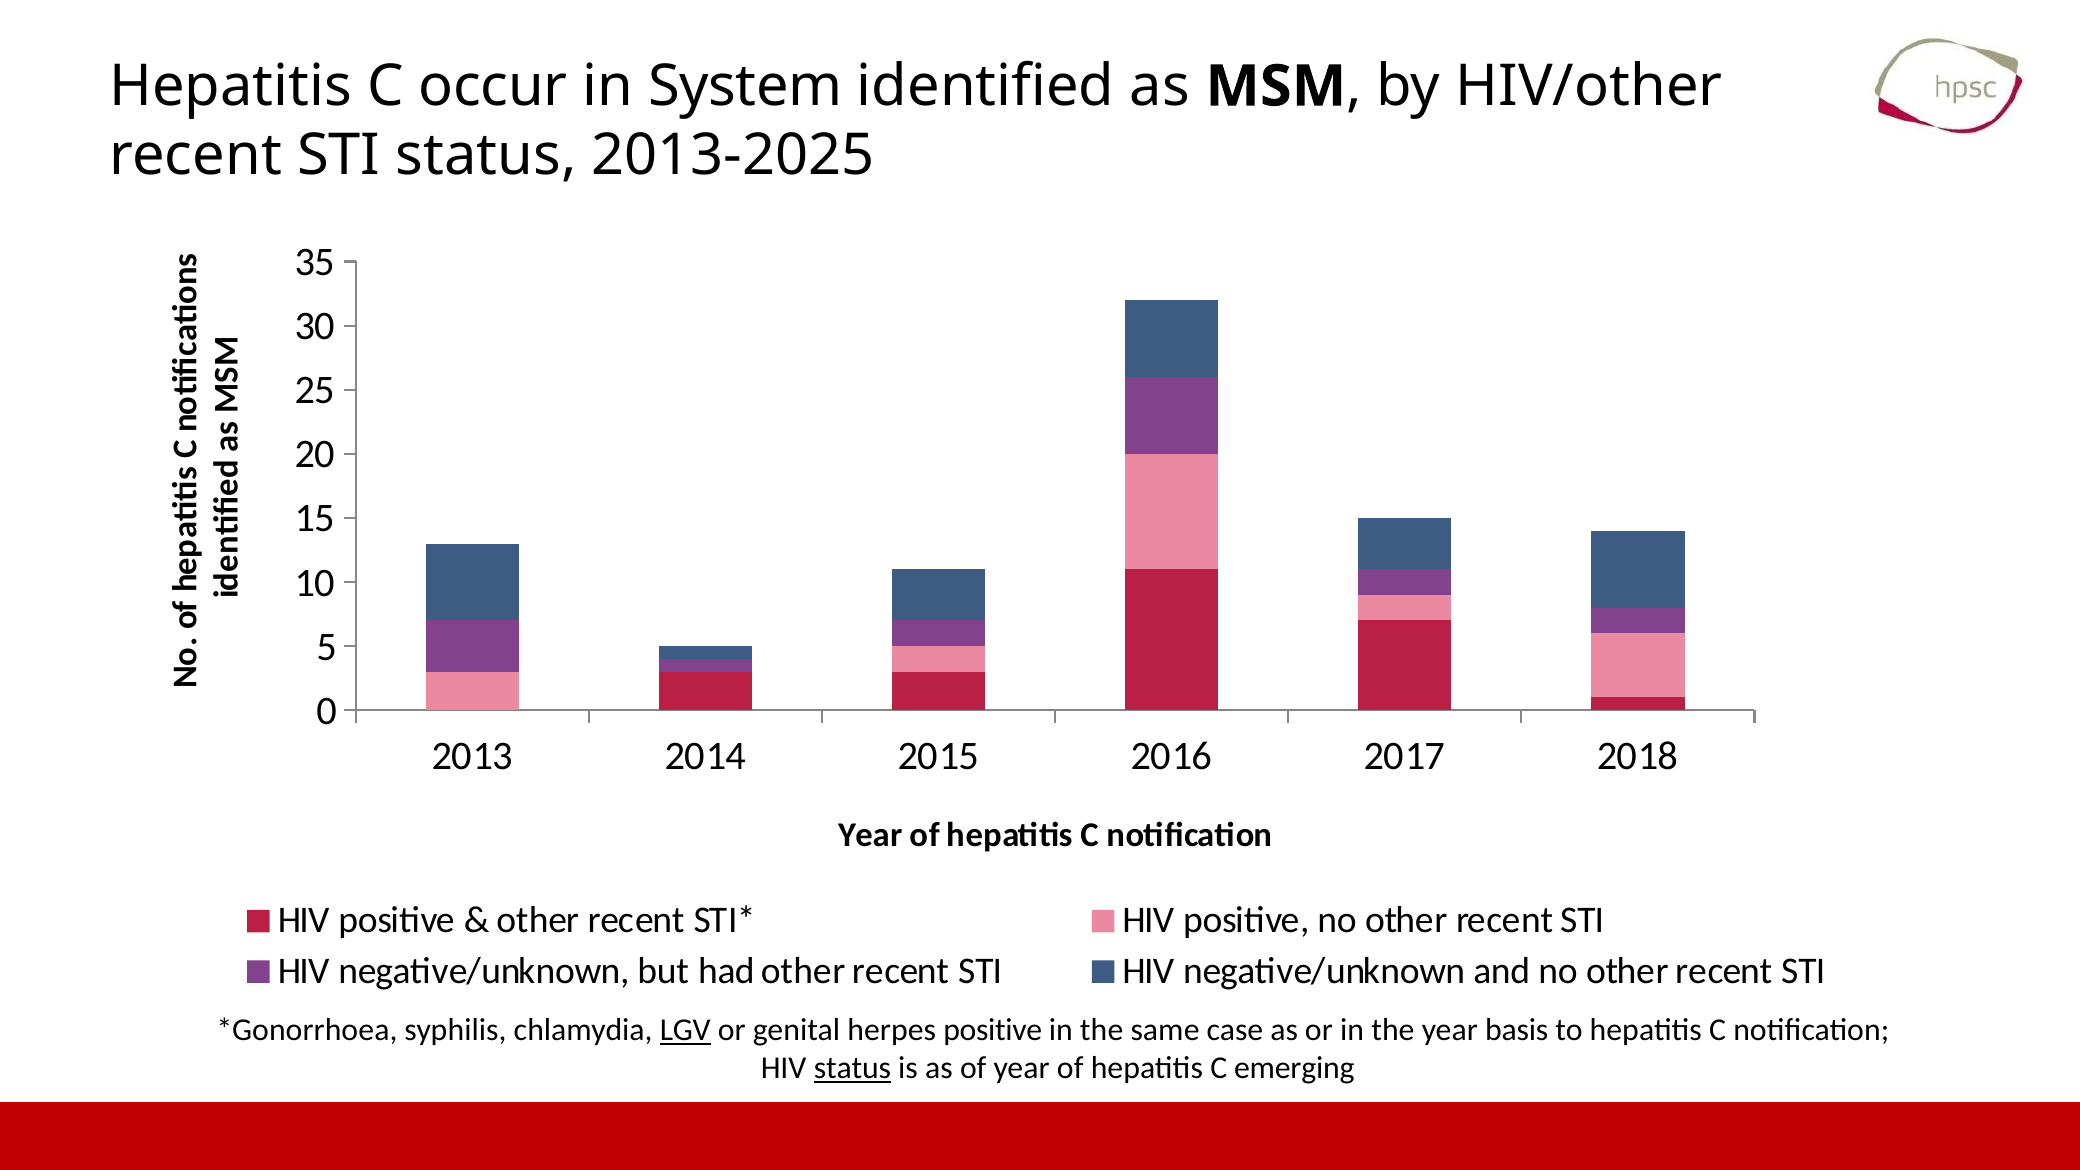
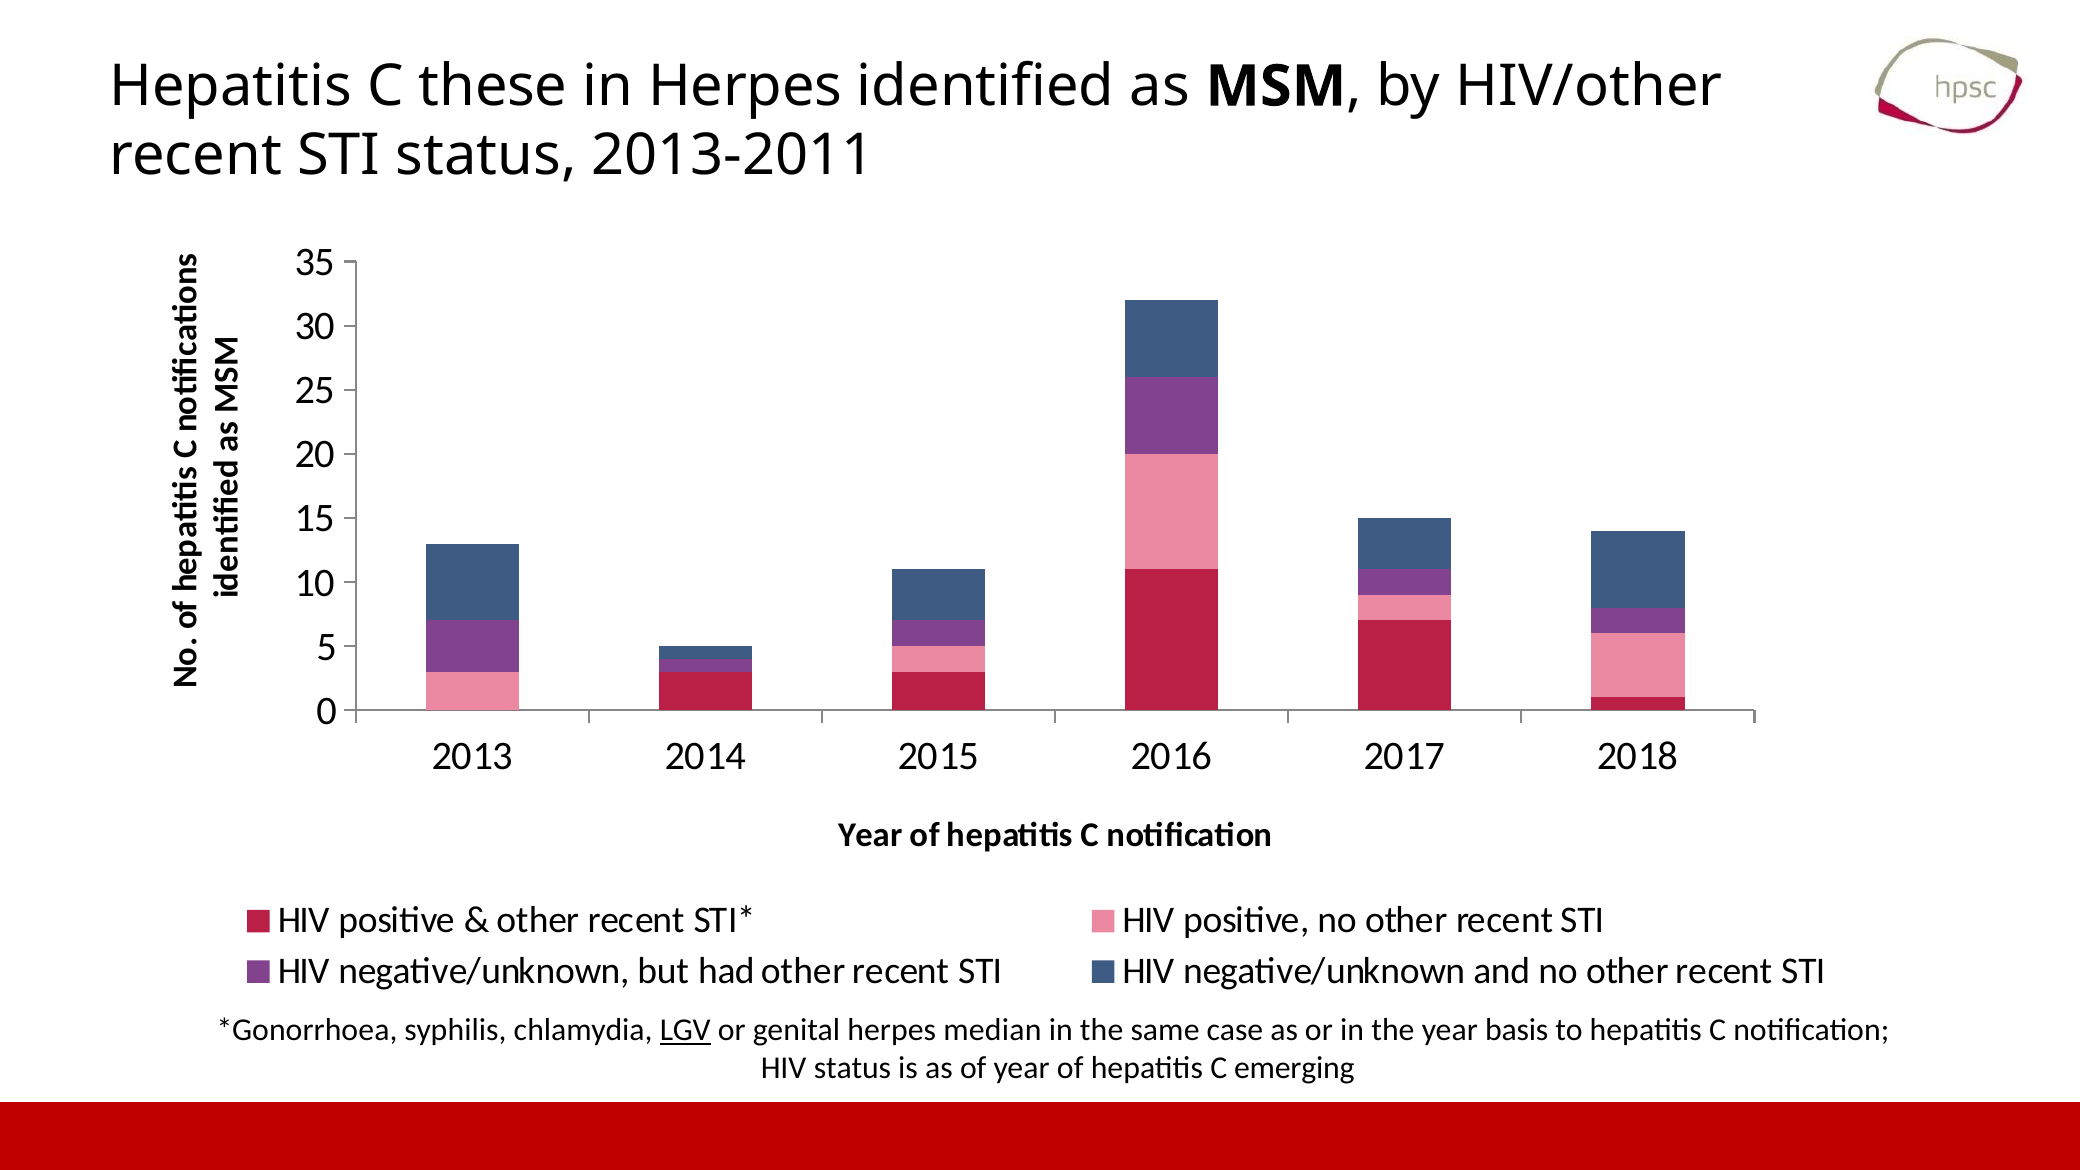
occur: occur -> these
in System: System -> Herpes
2013-2025: 2013-2025 -> 2013-2011
herpes positive: positive -> median
status at (852, 1068) underline: present -> none
